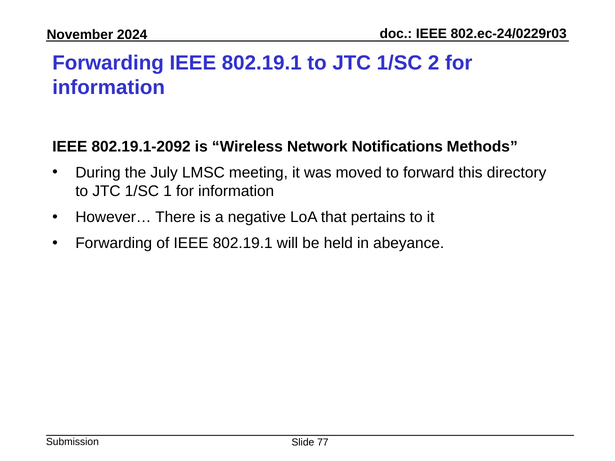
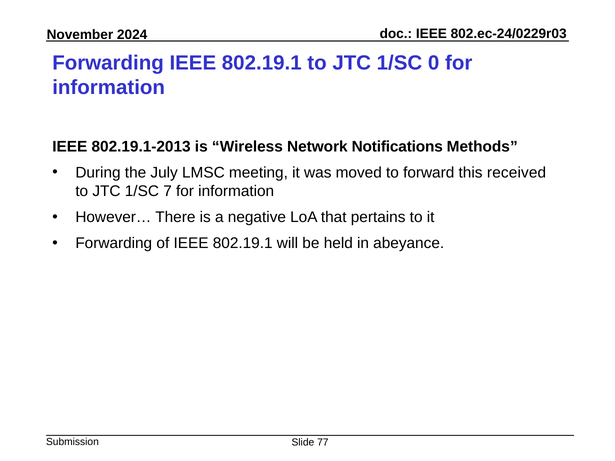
2: 2 -> 0
802.19.1-2092: 802.19.1-2092 -> 802.19.1-2013
directory: directory -> received
1: 1 -> 7
